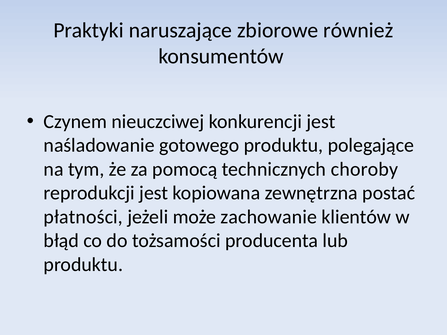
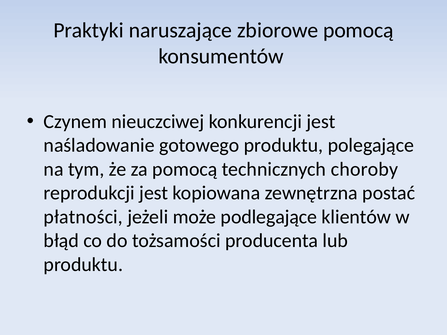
zbiorowe również: również -> pomocą
zachowanie: zachowanie -> podlegające
